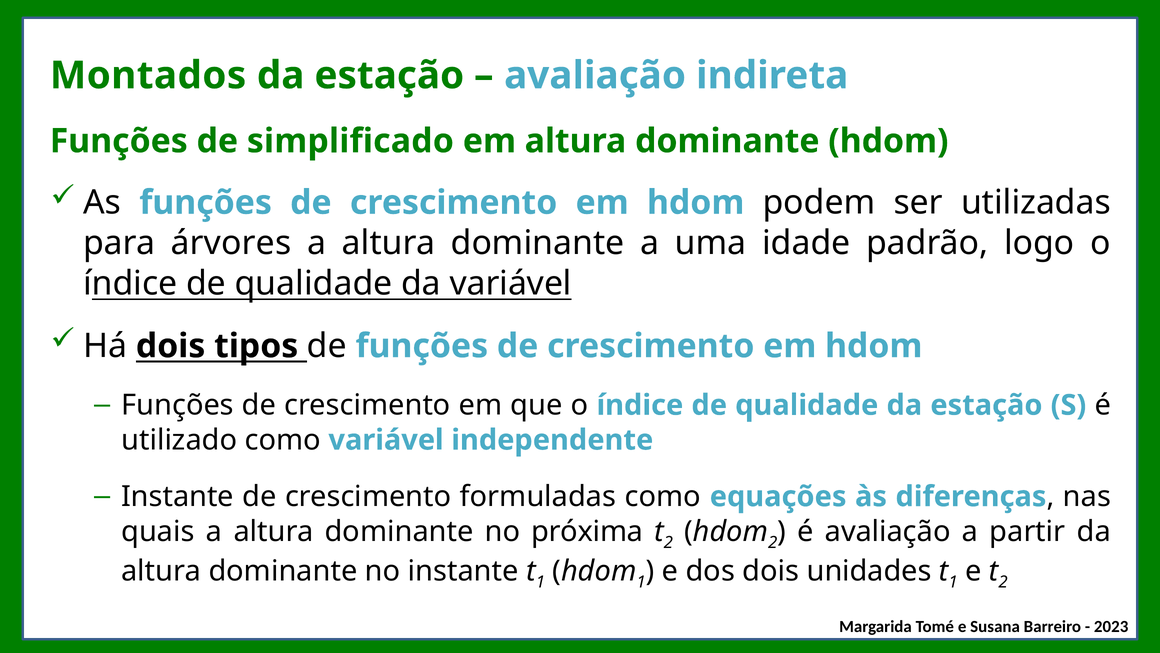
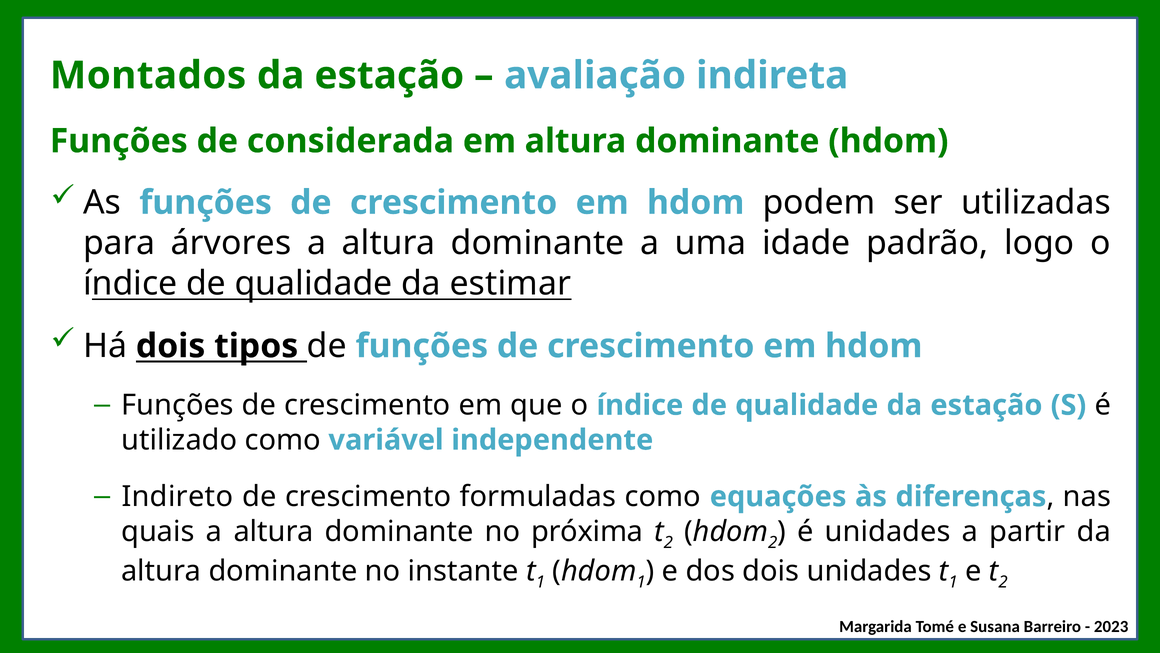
simplificado: simplificado -> considerada
da variável: variável -> estimar
Instante at (178, 496): Instante -> Indireto
é avaliação: avaliação -> unidades
